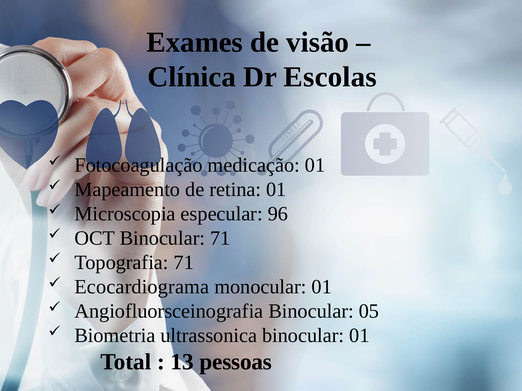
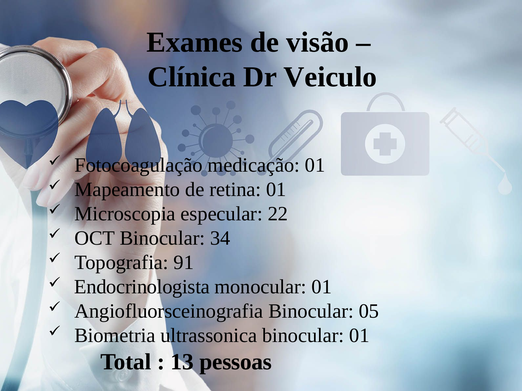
Escolas: Escolas -> Veiculo
96: 96 -> 22
Binocular 71: 71 -> 34
Topografia 71: 71 -> 91
Ecocardiograma: Ecocardiograma -> Endocrinologista
